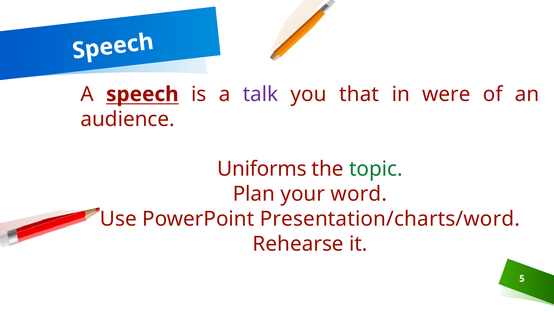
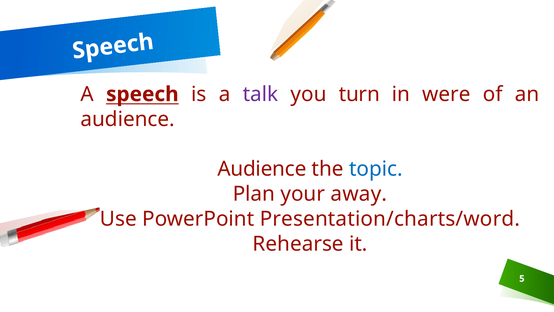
that: that -> turn
Uniforms at (262, 169): Uniforms -> Audience
topic colour: green -> blue
word: word -> away
